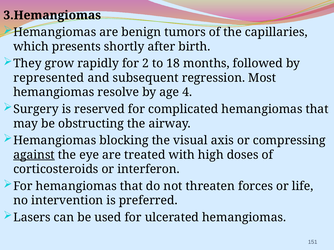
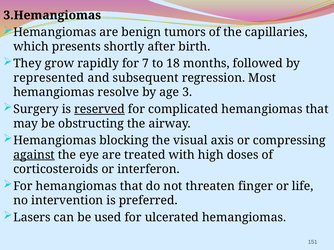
2: 2 -> 7
4: 4 -> 3
reserved underline: none -> present
forces: forces -> finger
